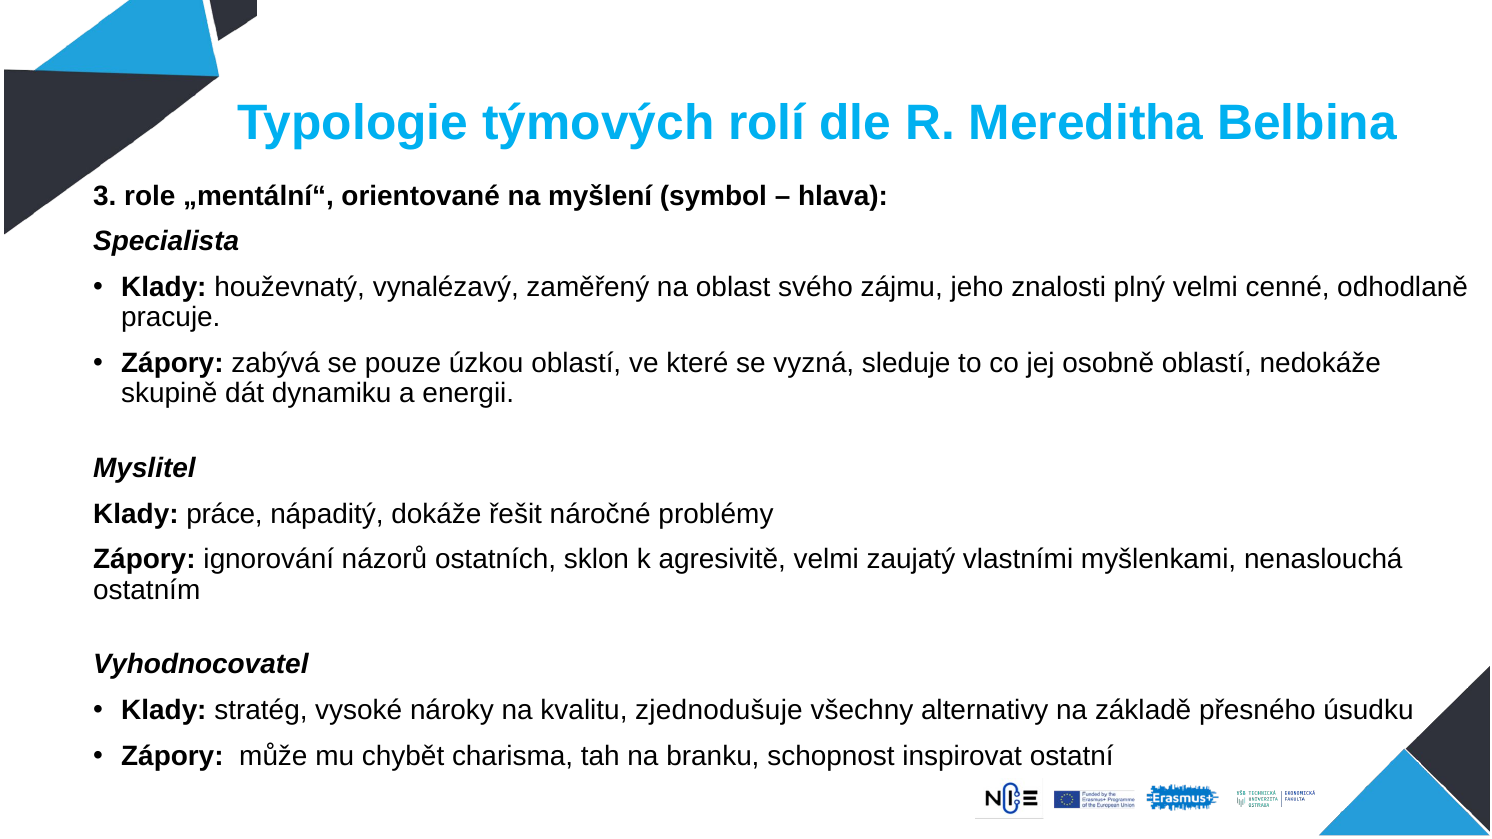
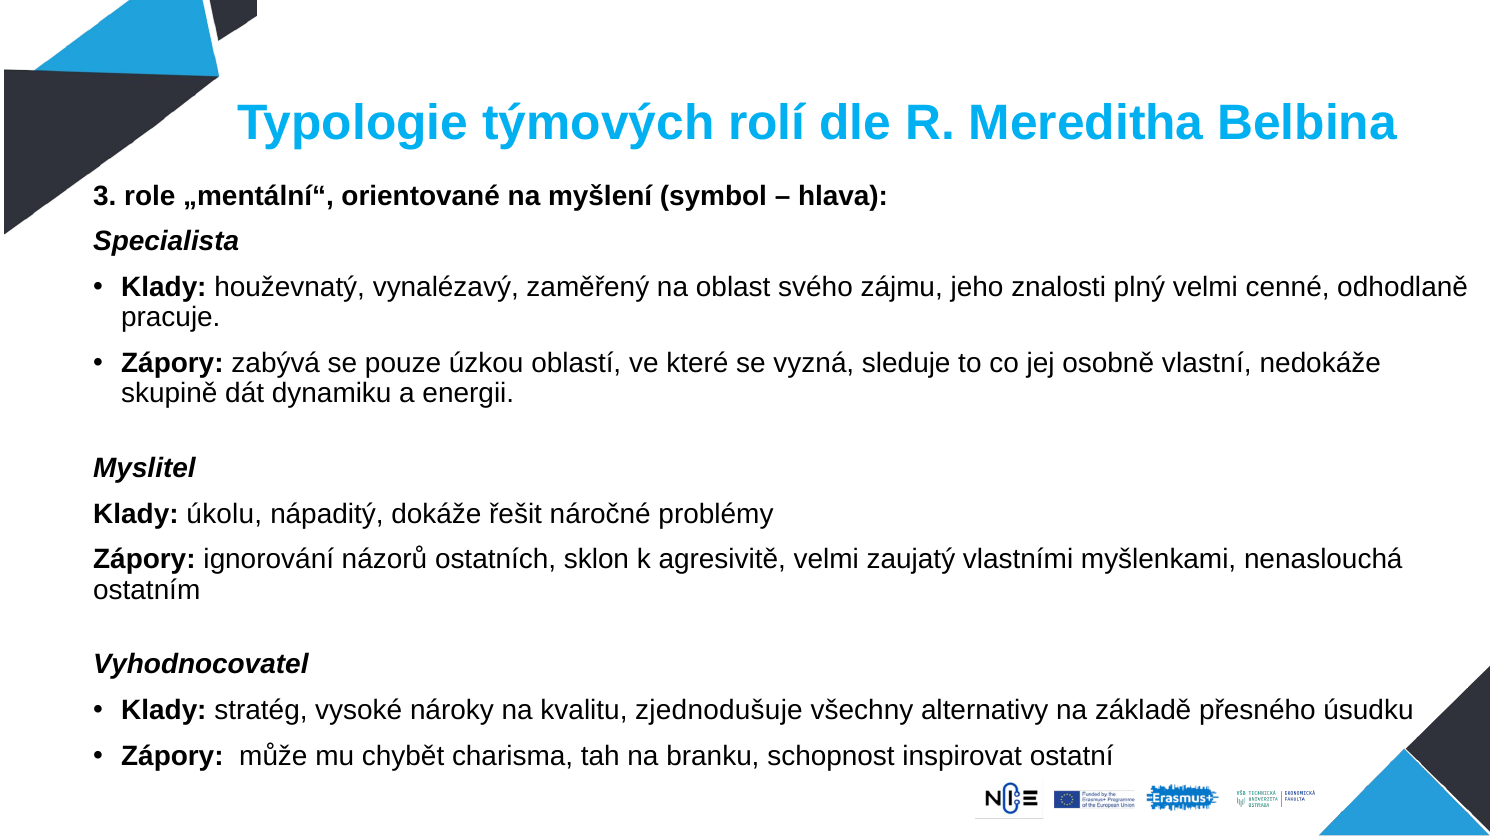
osobně oblastí: oblastí -> vlastní
práce: práce -> úkolu
